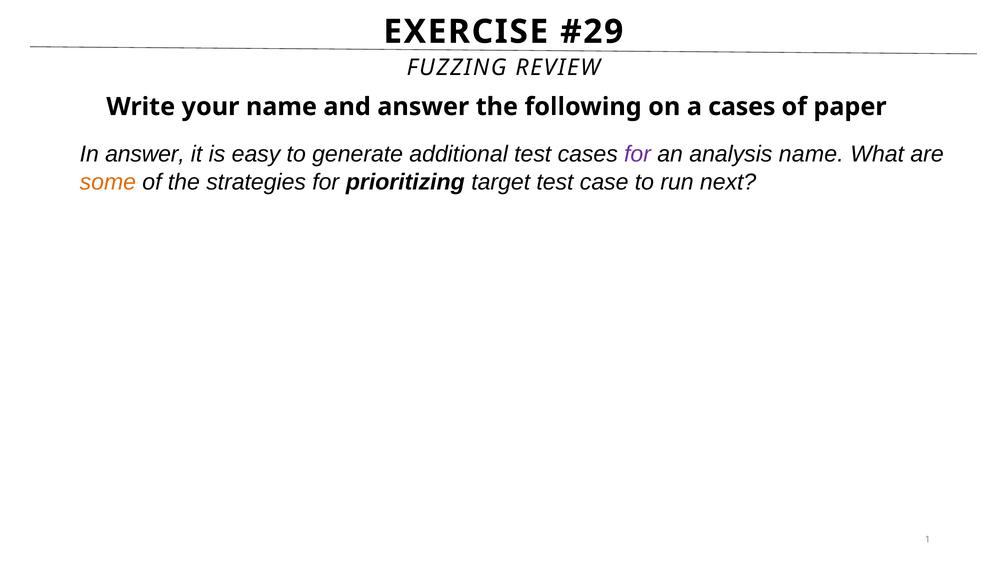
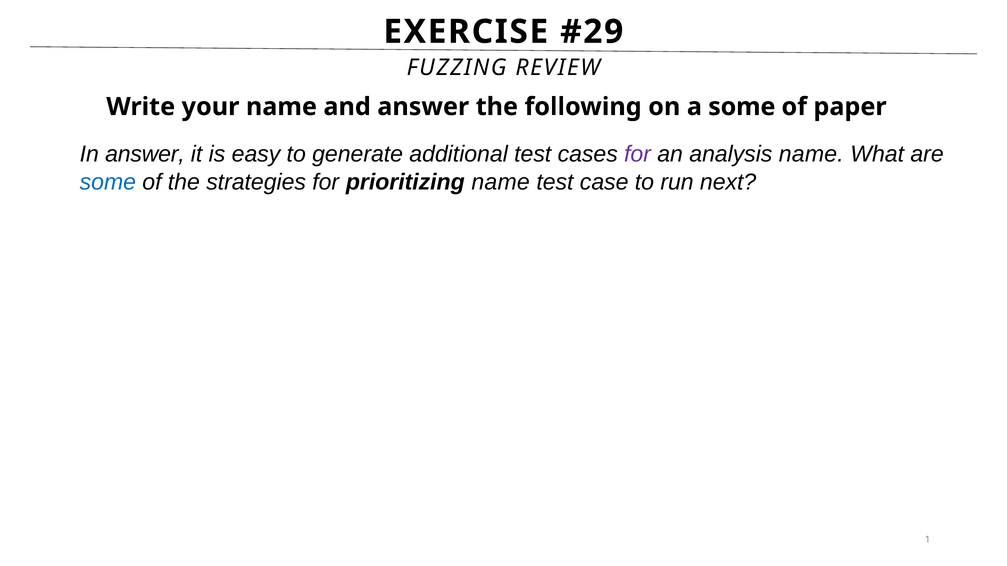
a cases: cases -> some
some at (108, 182) colour: orange -> blue
prioritizing target: target -> name
